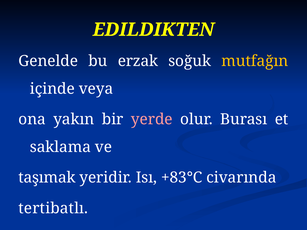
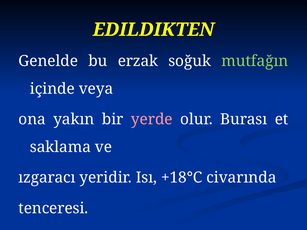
mutfağın colour: yellow -> light green
taşımak: taşımak -> ızgaracı
+83°C: +83°C -> +18°C
tertibatlı: tertibatlı -> tenceresi
